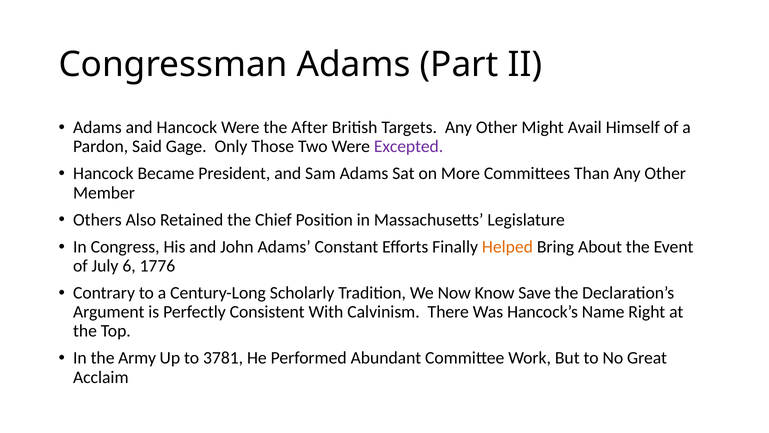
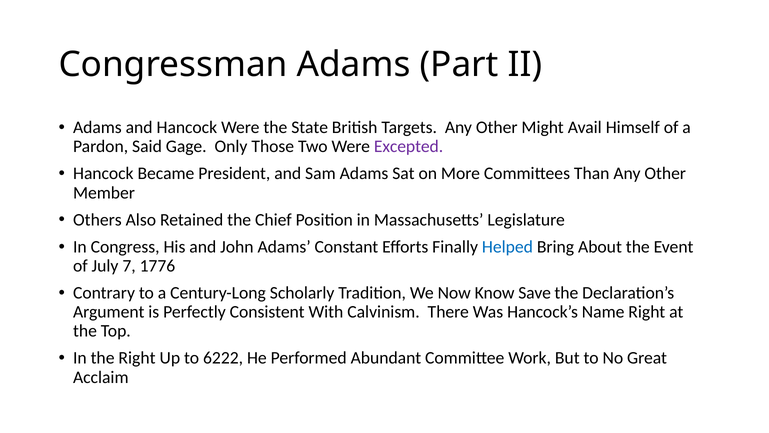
After: After -> State
Helped colour: orange -> blue
6: 6 -> 7
the Army: Army -> Right
3781: 3781 -> 6222
